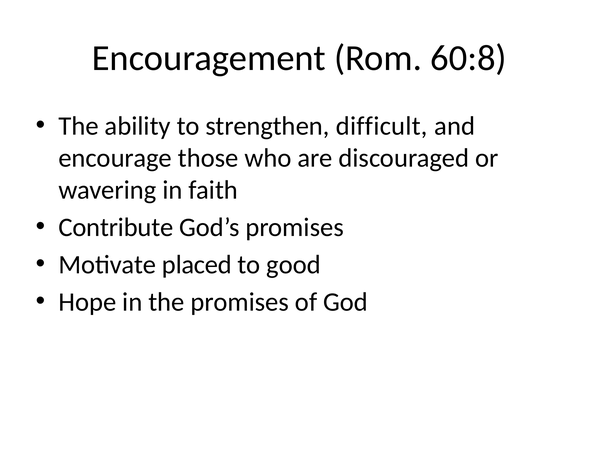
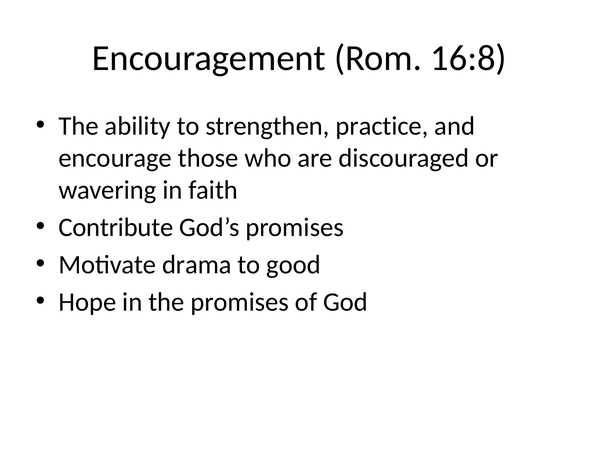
60:8: 60:8 -> 16:8
difficult: difficult -> practice
placed: placed -> drama
